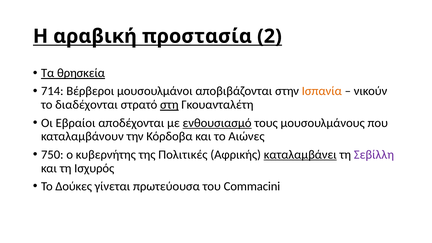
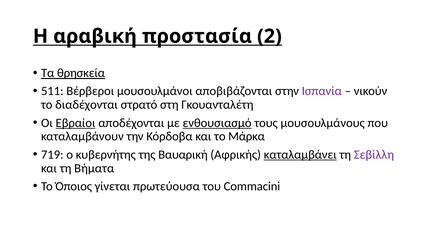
714: 714 -> 511
Ισπανία colour: orange -> purple
στη underline: present -> none
Εβραίοι underline: none -> present
Αιώνες: Αιώνες -> Μάρκα
750: 750 -> 719
Πολιτικές: Πολιτικές -> Βαυαρική
Ισχυρός: Ισχυρός -> Βήματα
Δούκες: Δούκες -> Όποιος
